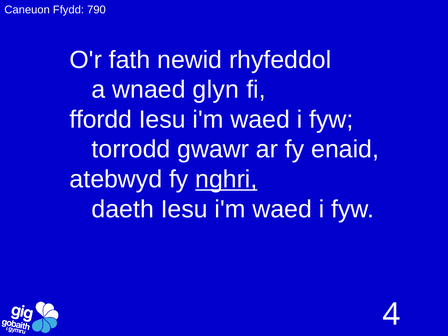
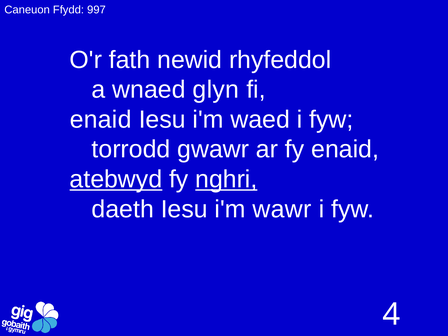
790: 790 -> 997
ffordd at (101, 120): ffordd -> enaid
atebwyd underline: none -> present
daeth Iesu i'm waed: waed -> wawr
